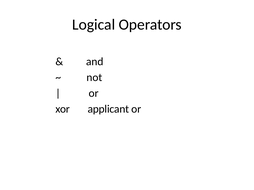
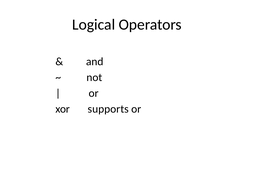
applicant: applicant -> supports
